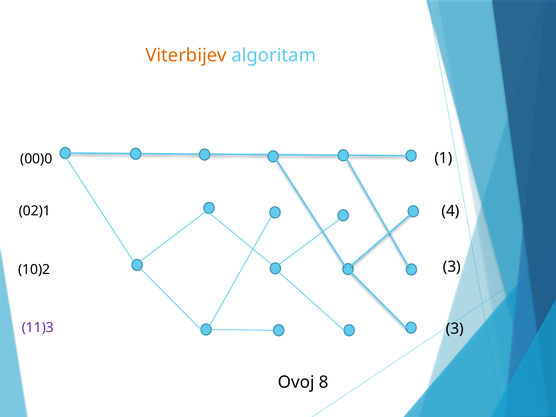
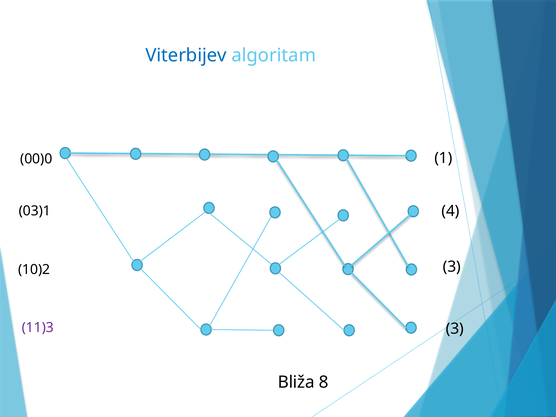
Viterbijev colour: orange -> blue
02)1: 02)1 -> 03)1
Ovoj: Ovoj -> Bliža
